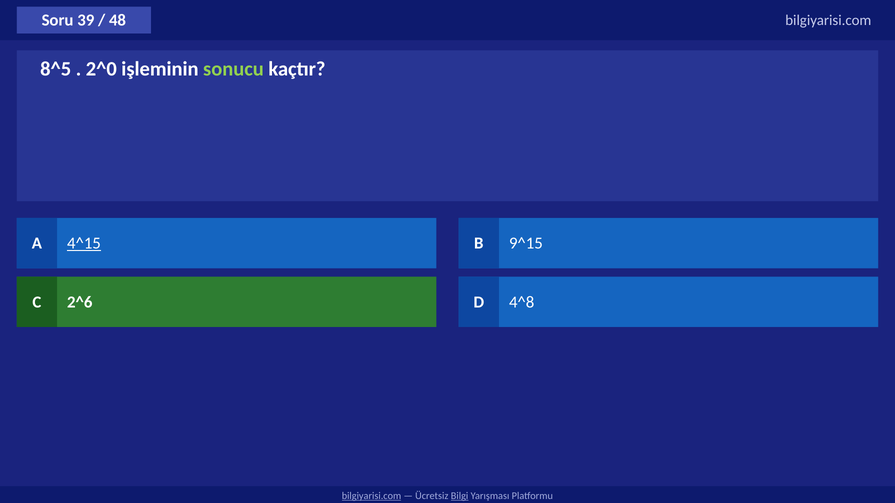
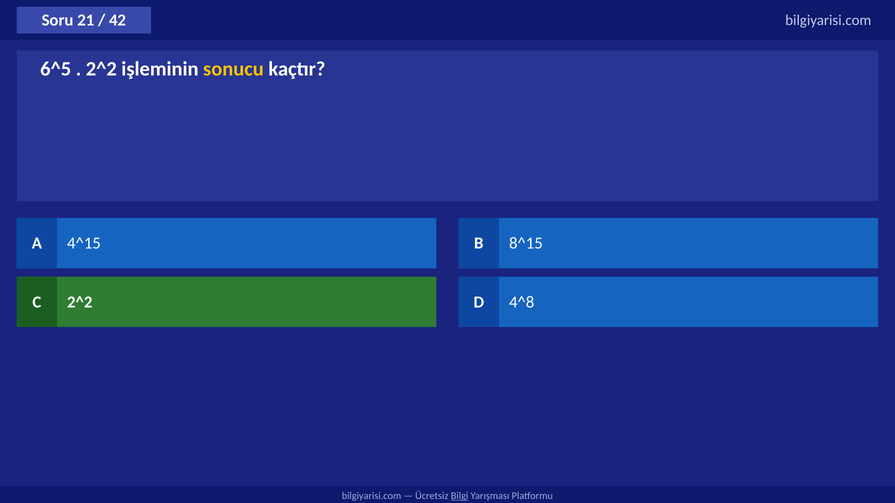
39: 39 -> 21
48: 48 -> 42
8^5: 8^5 -> 6^5
2^0 at (101, 69): 2^0 -> 2^2
sonucu colour: light green -> yellow
4^15 underline: present -> none
9^15: 9^15 -> 8^15
C 2^6: 2^6 -> 2^2
bilgiyarisi.com at (372, 496) underline: present -> none
